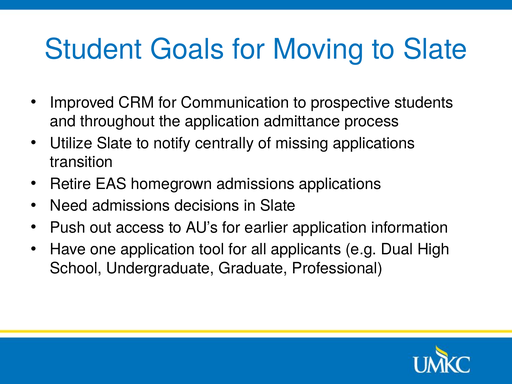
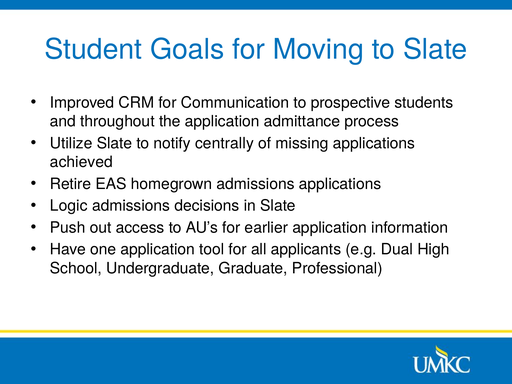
transition: transition -> achieved
Need: Need -> Logic
